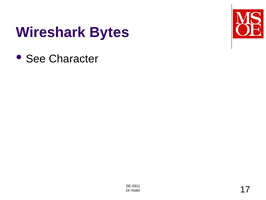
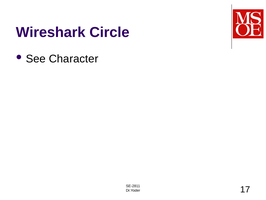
Bytes: Bytes -> Circle
